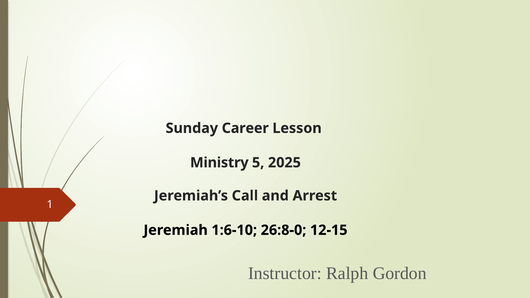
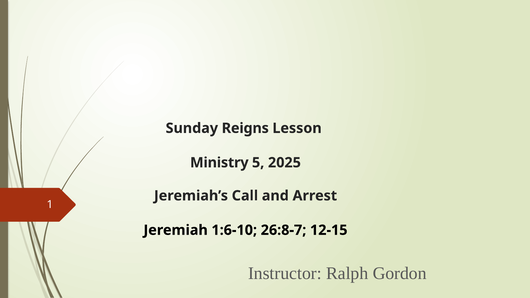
Career: Career -> Reigns
26:8-0: 26:8-0 -> 26:8-7
